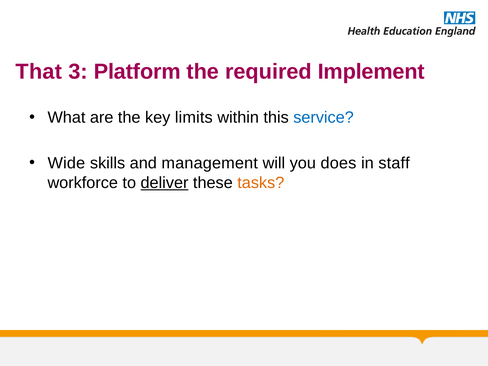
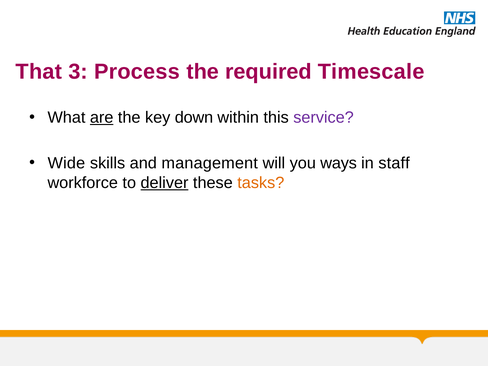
Platform: Platform -> Process
Implement: Implement -> Timescale
are underline: none -> present
limits: limits -> down
service colour: blue -> purple
does: does -> ways
